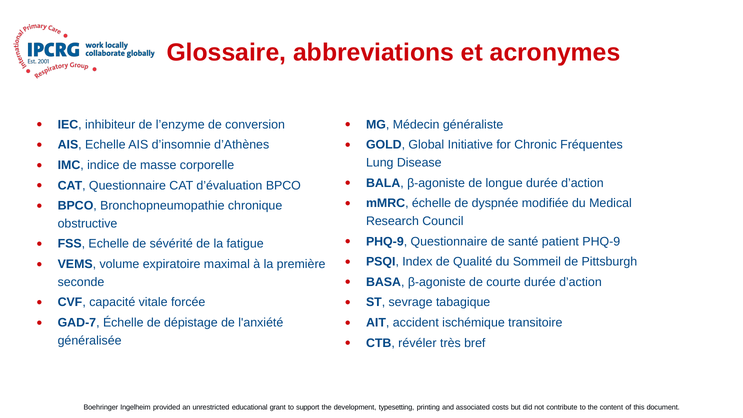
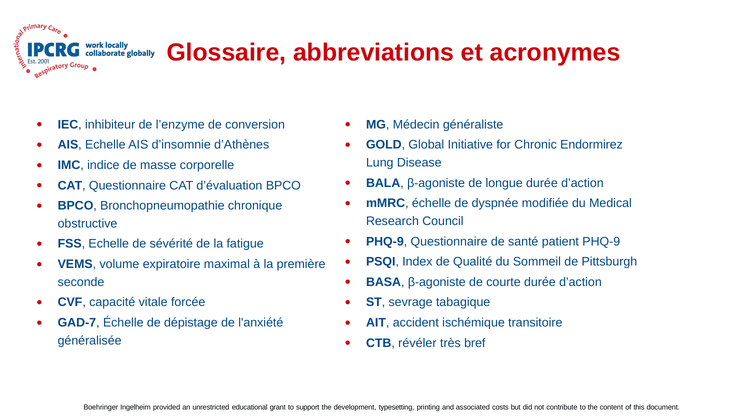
Fréquentes: Fréquentes -> Endormirez
